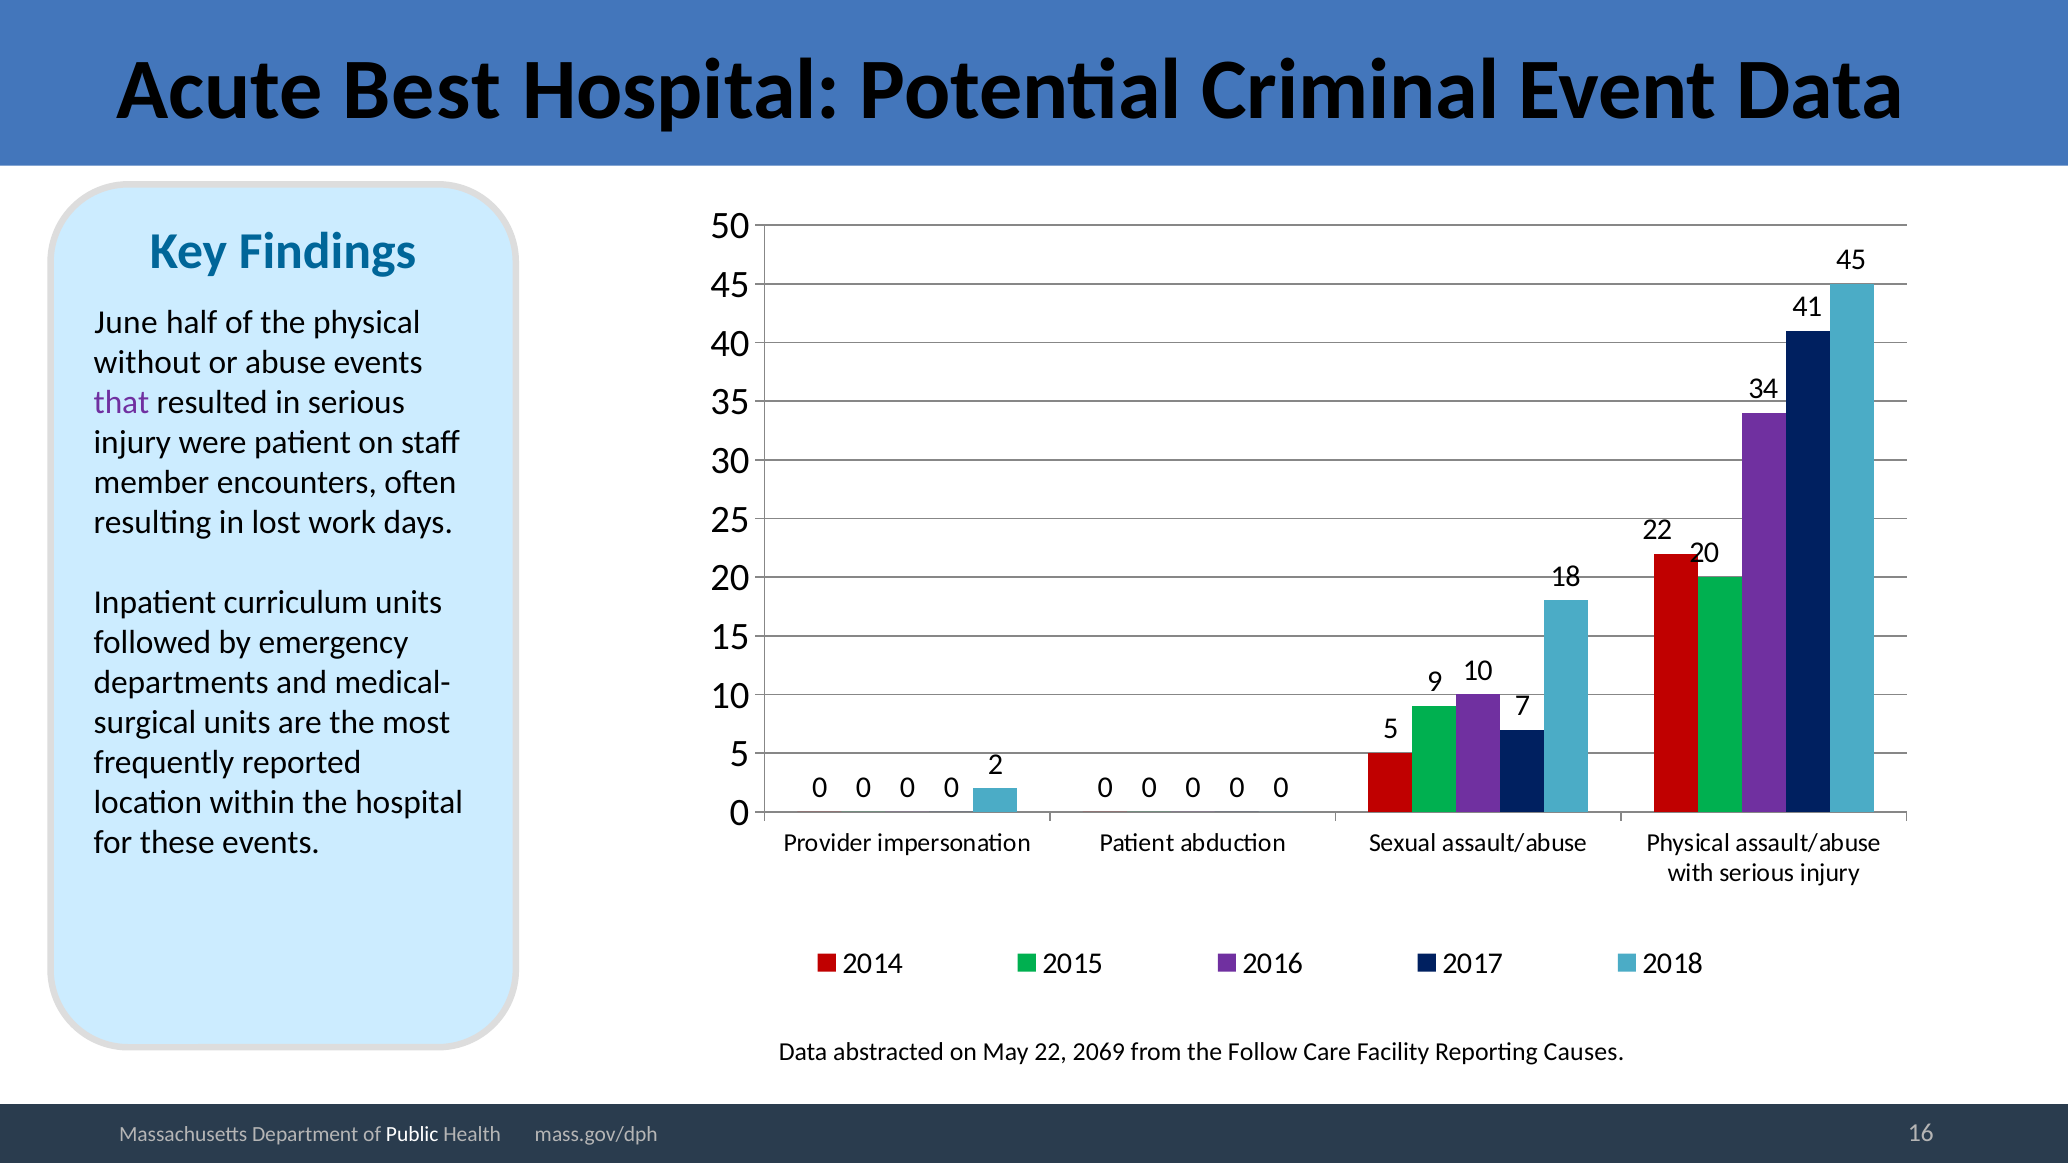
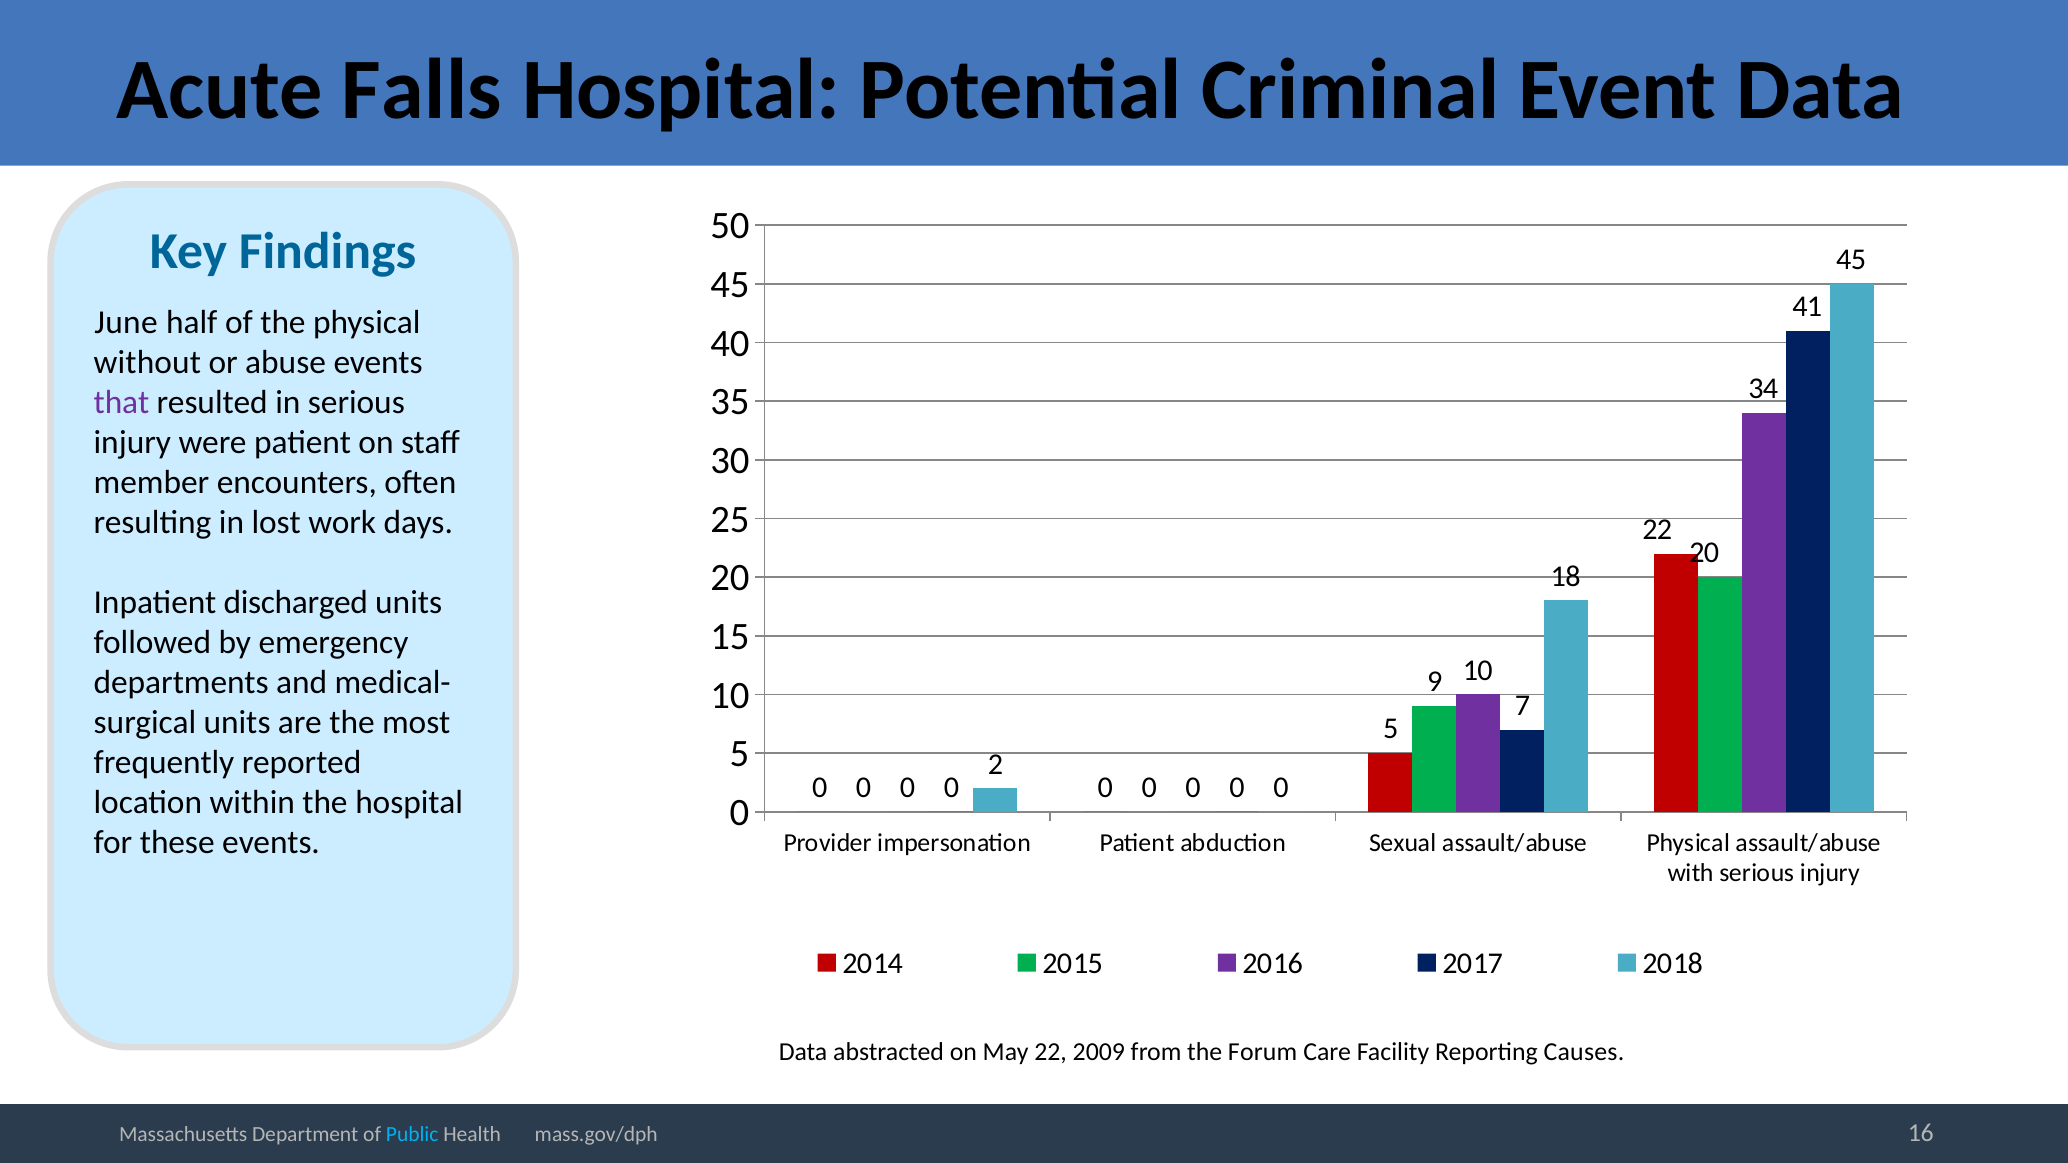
Best: Best -> Falls
curriculum: curriculum -> discharged
2069: 2069 -> 2009
Follow: Follow -> Forum
Public colour: white -> light blue
